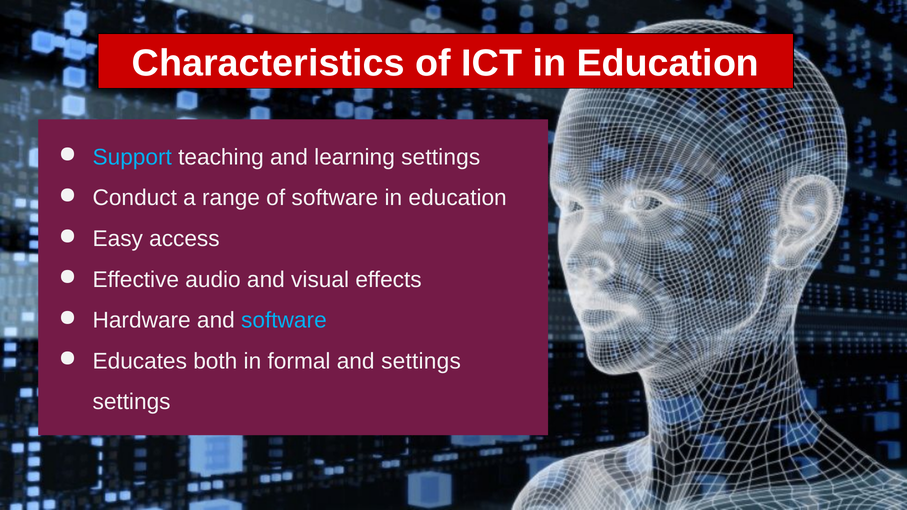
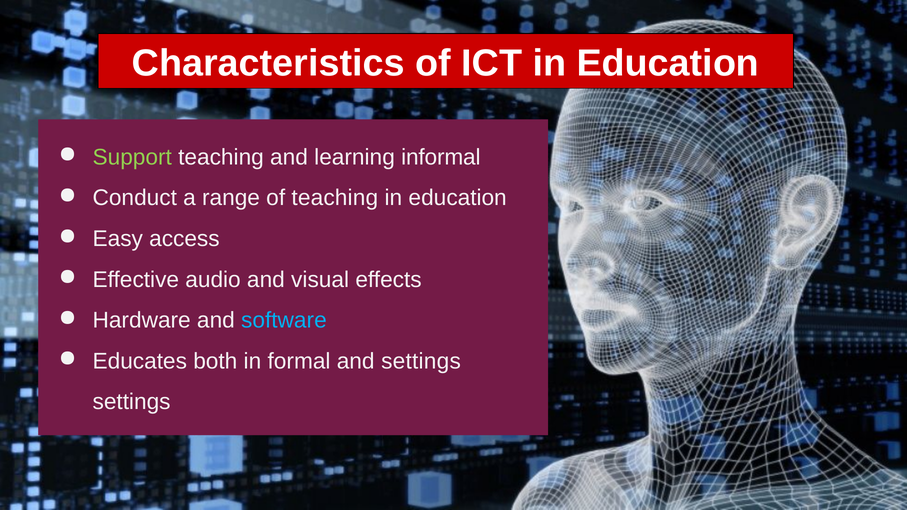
Support colour: light blue -> light green
learning settings: settings -> informal
of software: software -> teaching
